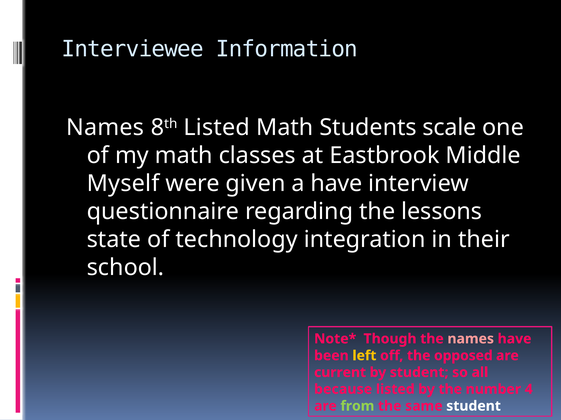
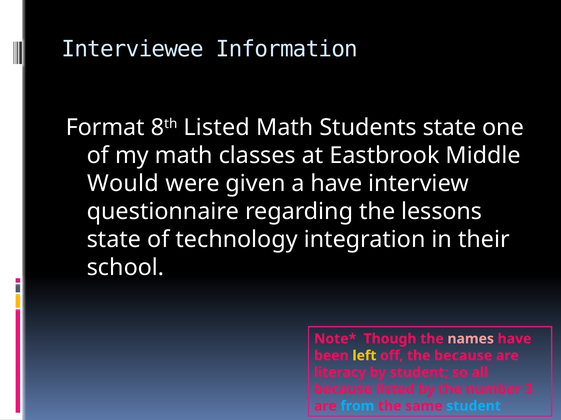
Names at (105, 128): Names -> Format
Students scale: scale -> state
Myself: Myself -> Would
the opposed: opposed -> because
current: current -> literacy
4: 4 -> 3
from colour: light green -> light blue
student at (474, 407) colour: white -> light blue
